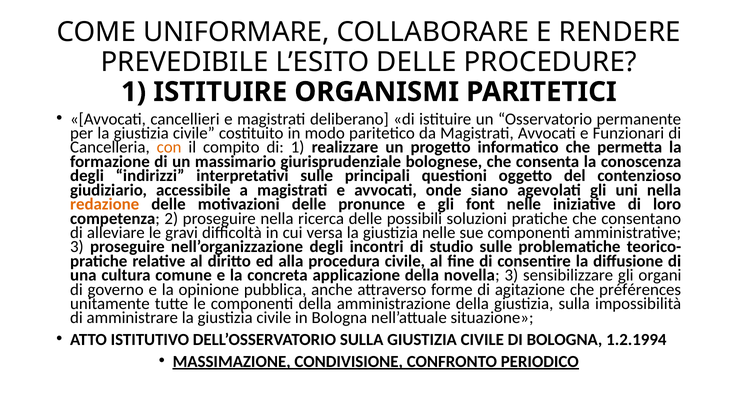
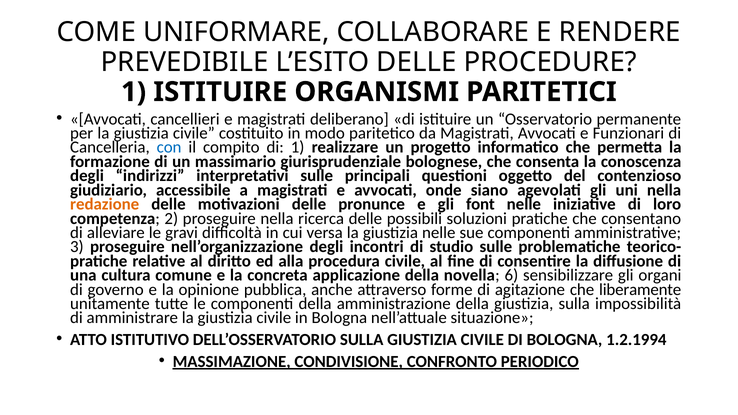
con colour: orange -> blue
novella 3: 3 -> 6
préférences: préférences -> liberamente
